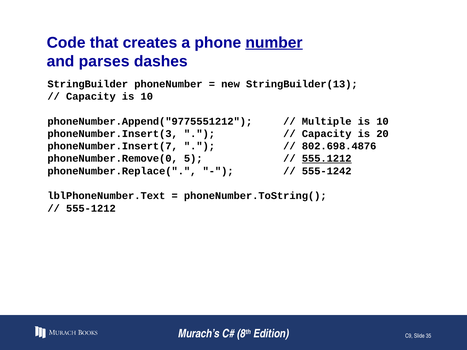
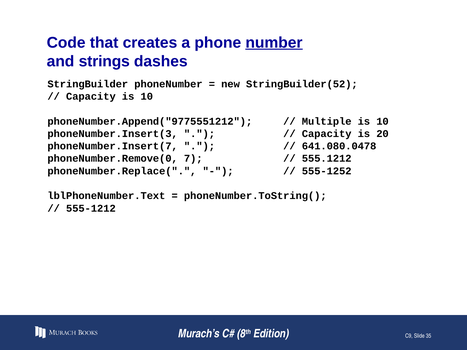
parses: parses -> strings
StringBuilder(13: StringBuilder(13 -> StringBuilder(52
802.698.4876: 802.698.4876 -> 641.080.0478
5: 5 -> 7
555.1212 underline: present -> none
555-1242: 555-1242 -> 555-1252
